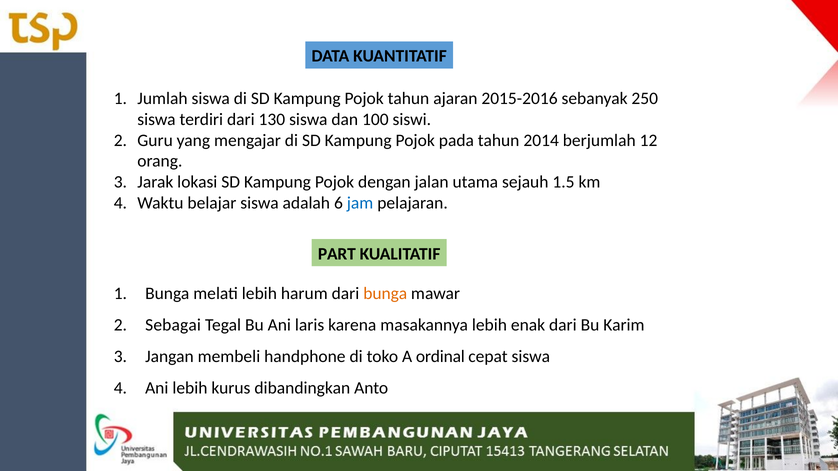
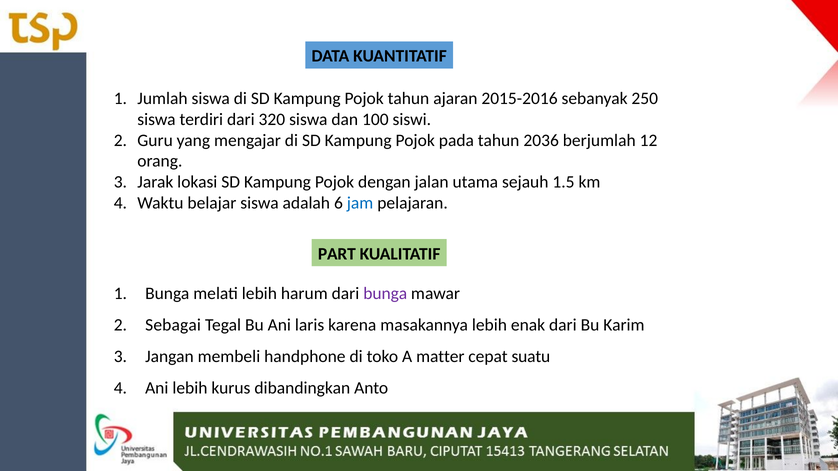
130: 130 -> 320
2014: 2014 -> 2036
bunga at (385, 294) colour: orange -> purple
ordinal: ordinal -> matter
cepat siswa: siswa -> suatu
